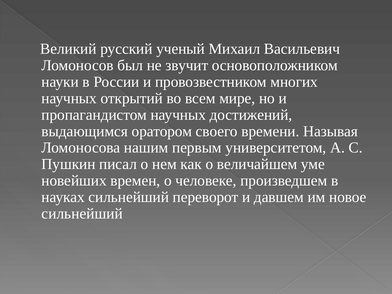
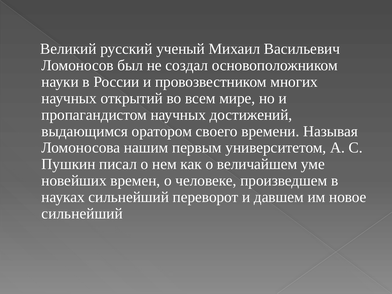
звучит: звучит -> создал
